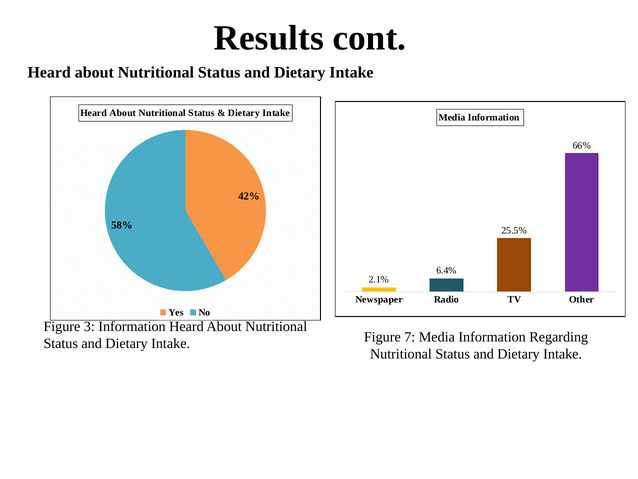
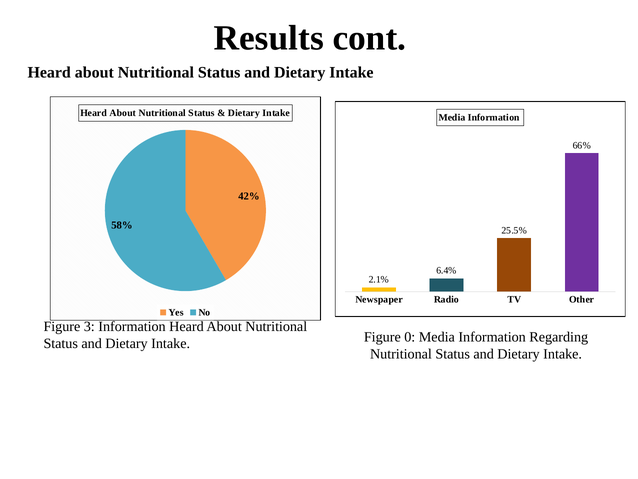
7: 7 -> 0
